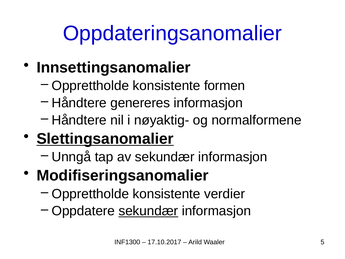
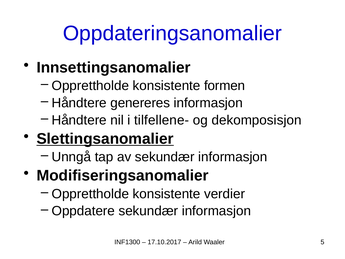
nøyaktig-: nøyaktig- -> tilfellene-
normalformene: normalformene -> dekomposisjon
sekundær at (148, 211) underline: present -> none
